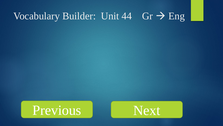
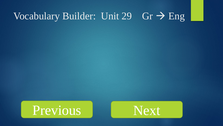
44: 44 -> 29
